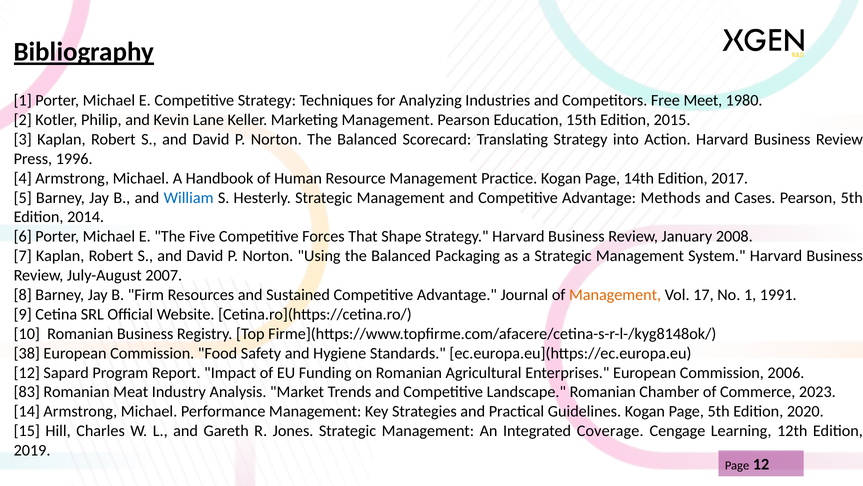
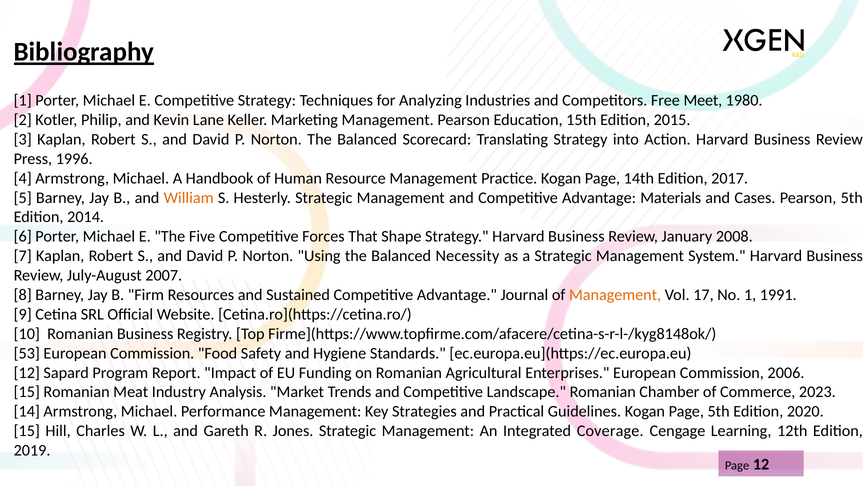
William colour: blue -> orange
Methods: Methods -> Materials
Packaging: Packaging -> Necessity
38: 38 -> 53
83 at (27, 392): 83 -> 15
